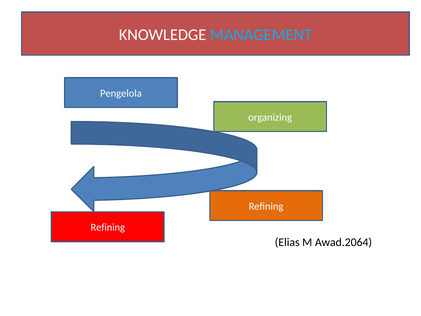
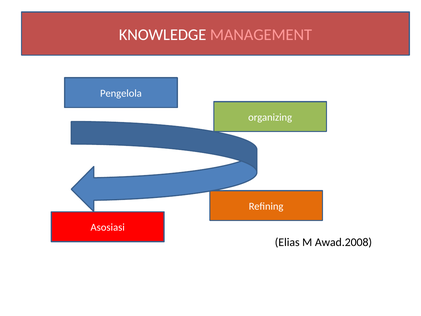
MANAGEMENT colour: light blue -> pink
Refining at (108, 227): Refining -> Asosiasi
Awad.2064: Awad.2064 -> Awad.2008
